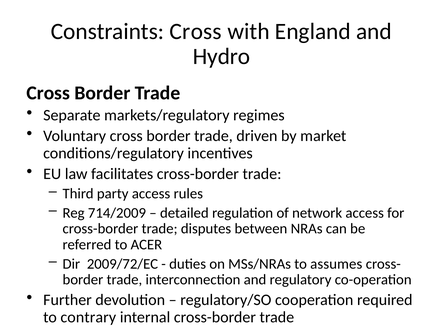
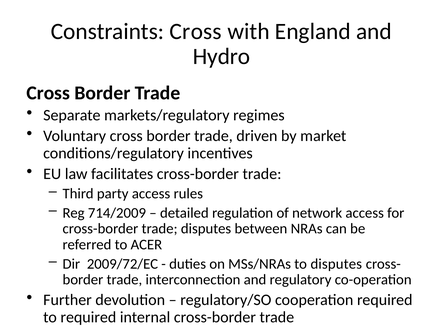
to assumes: assumes -> disputes
to contrary: contrary -> required
